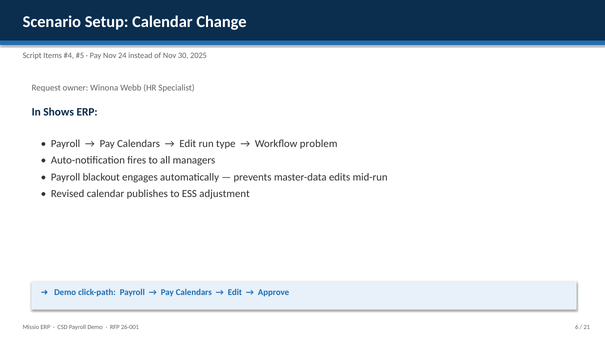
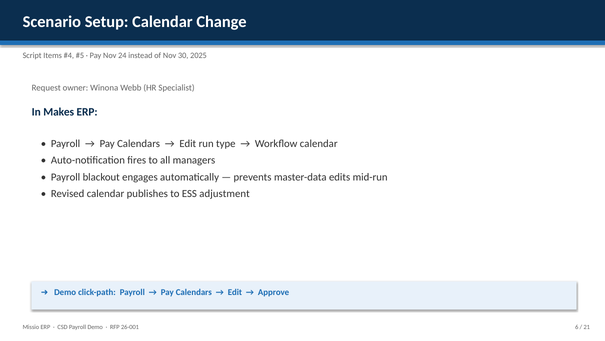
Shows: Shows -> Makes
Workflow problem: problem -> calendar
